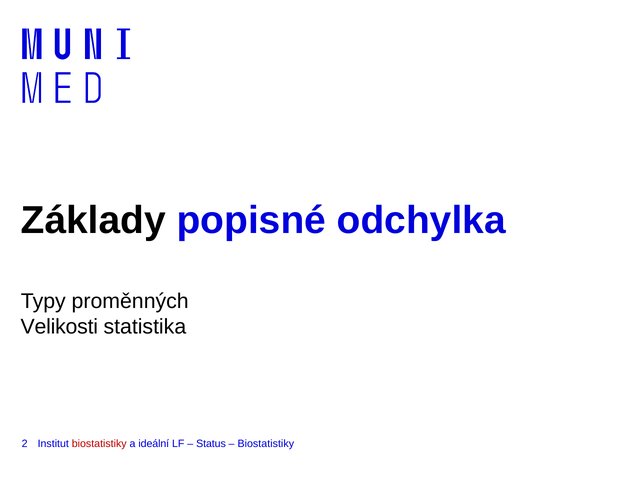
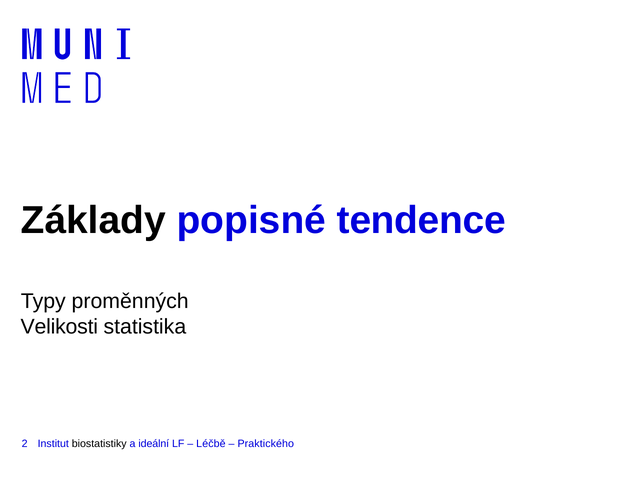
odchylka: odchylka -> tendence
biostatistiky at (99, 444) colour: red -> black
Status: Status -> Léčbě
Biostatistiky at (266, 444): Biostatistiky -> Praktického
